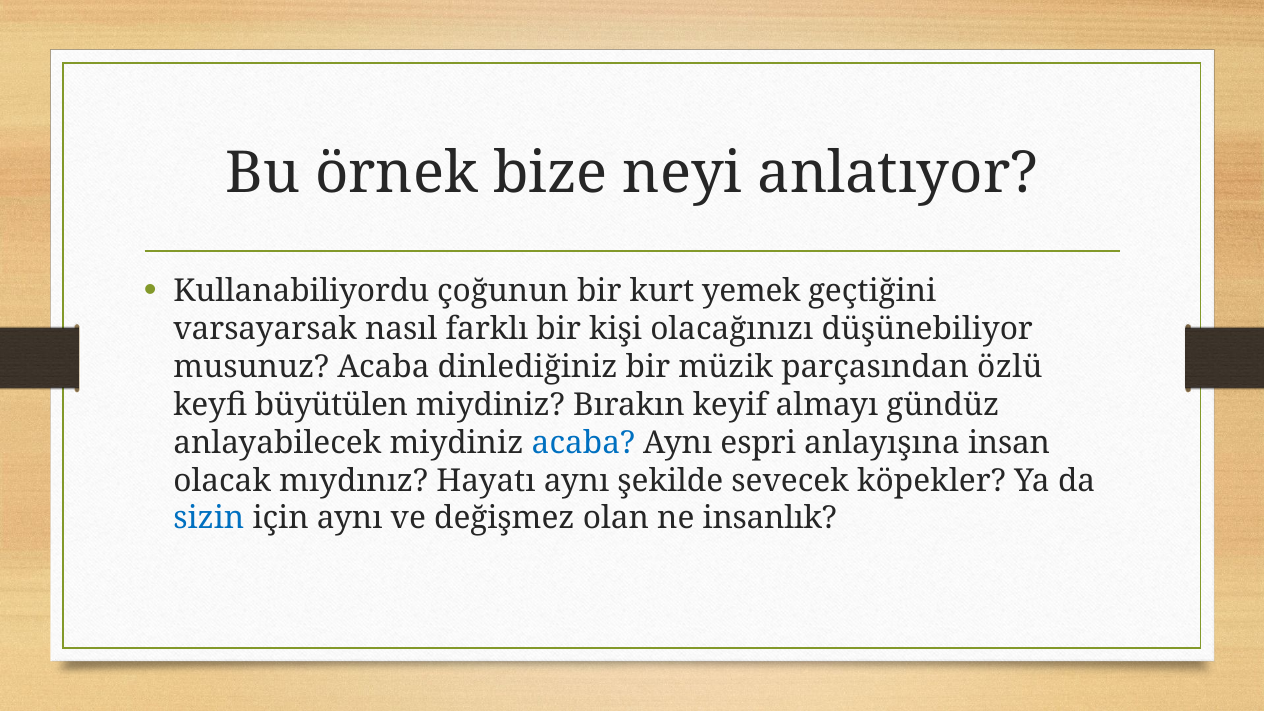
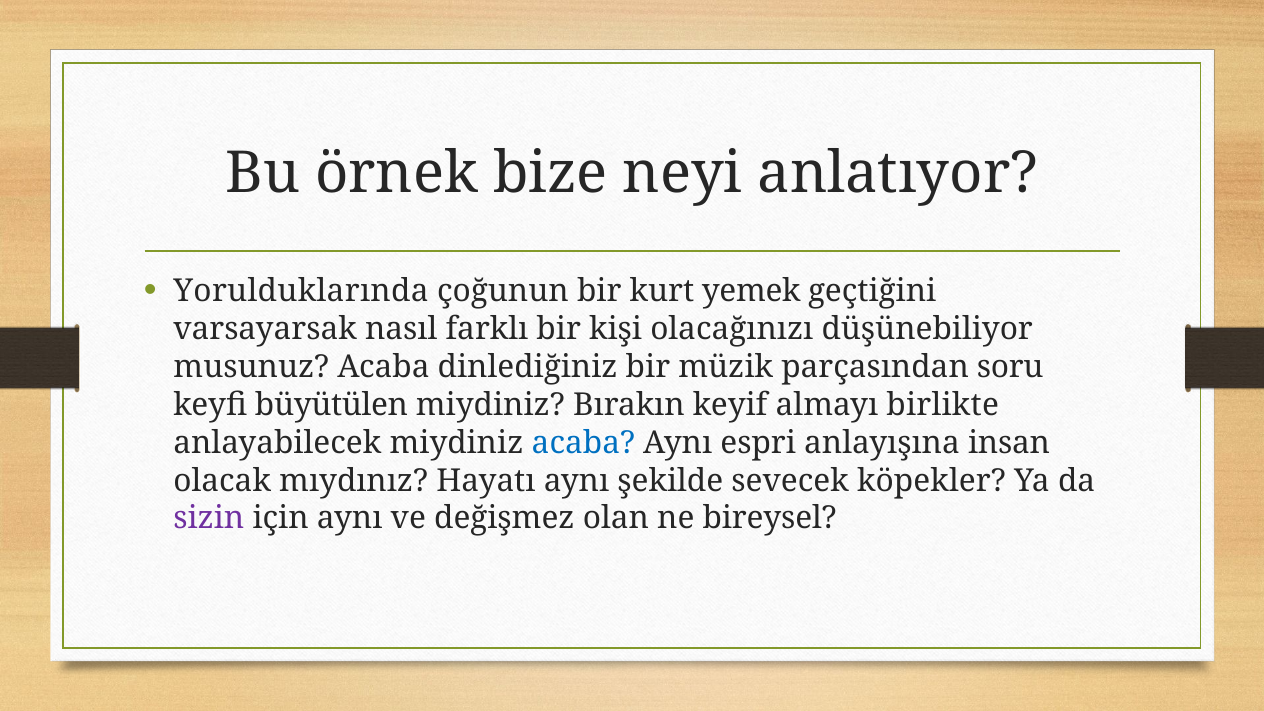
Kullanabiliyordu: Kullanabiliyordu -> Yorulduklarında
özlü: özlü -> soru
gündüz: gündüz -> birlikte
sizin colour: blue -> purple
insanlık: insanlık -> bireysel
